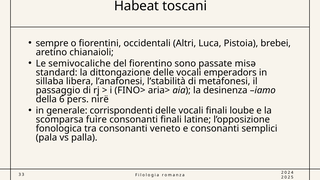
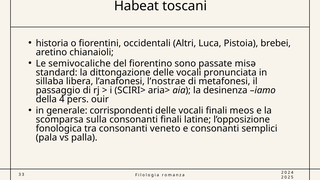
sempre: sempre -> historia
emperadors: emperadors -> pronunciata
l’stabilità: l’stabilità -> l’nostrae
FINO>: FINO> -> SCIRI>
6: 6 -> 4
nirë: nirë -> ouir
loube: loube -> meos
fuìre: fuìre -> sulla
